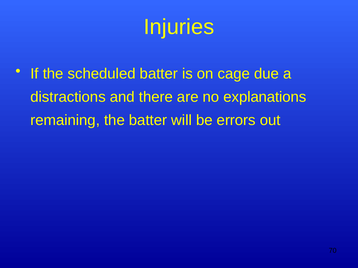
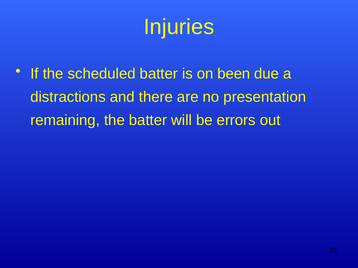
cage: cage -> been
explanations: explanations -> presentation
